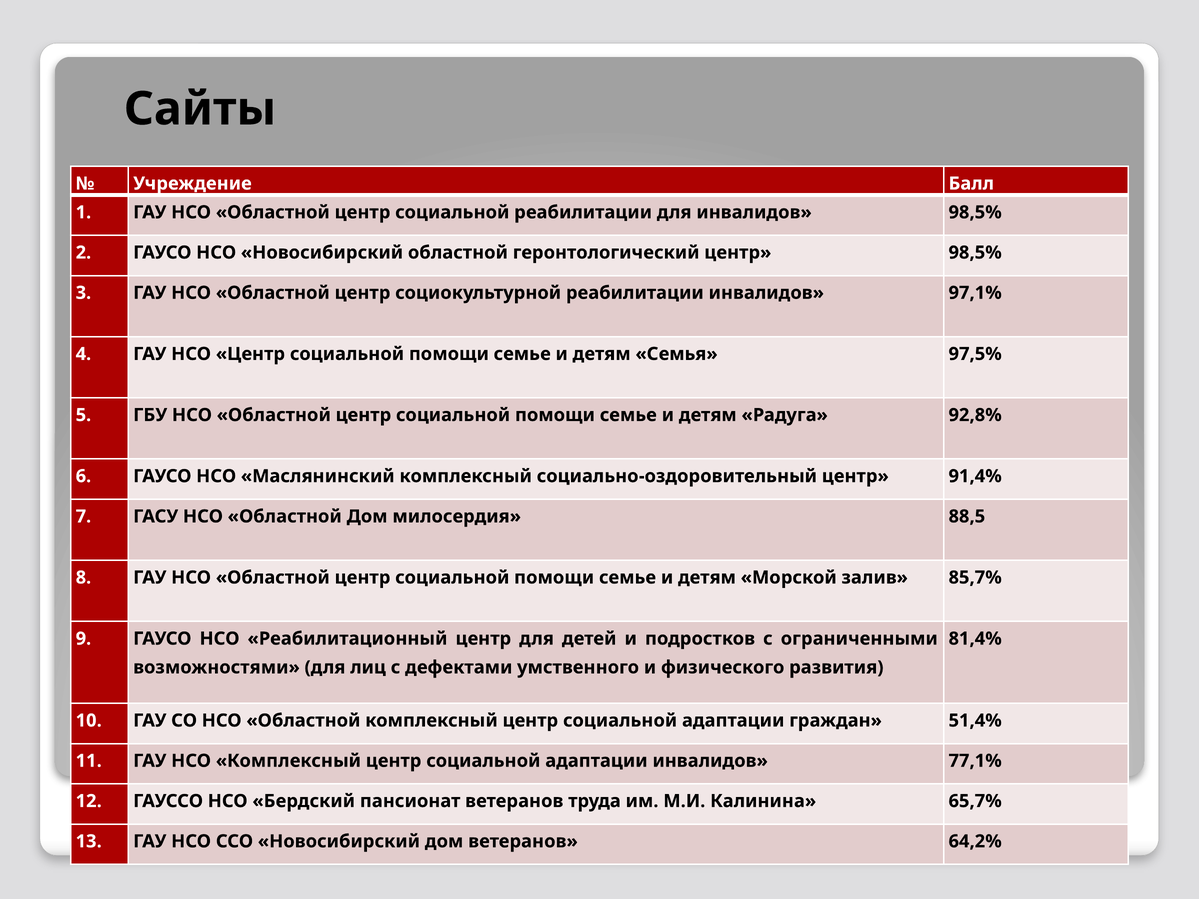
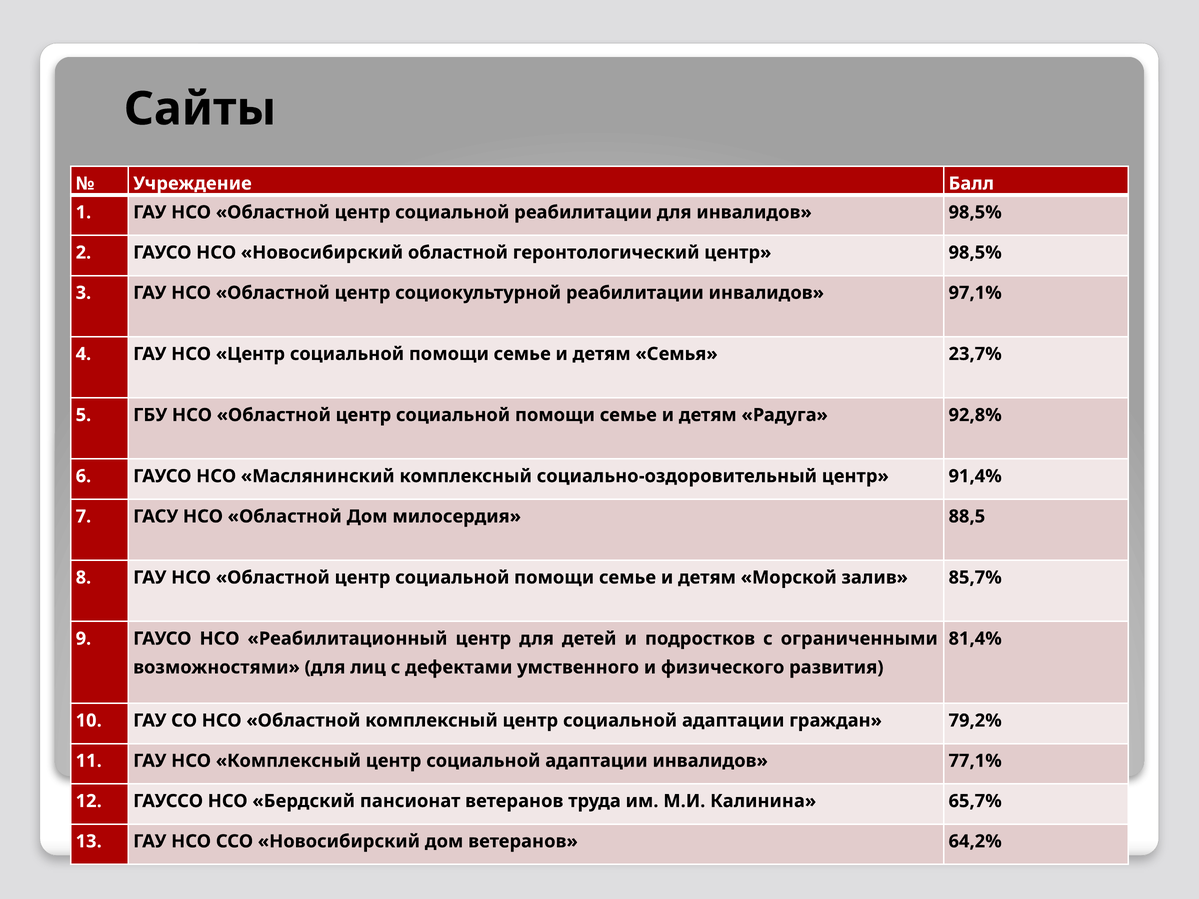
97,5%: 97,5% -> 23,7%
51,4%: 51,4% -> 79,2%
